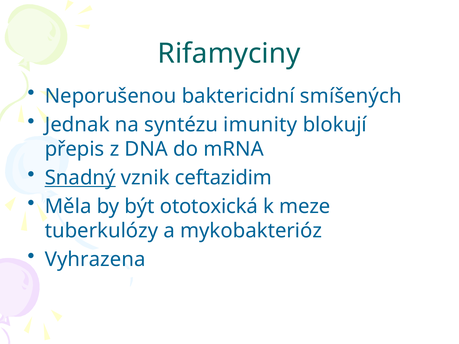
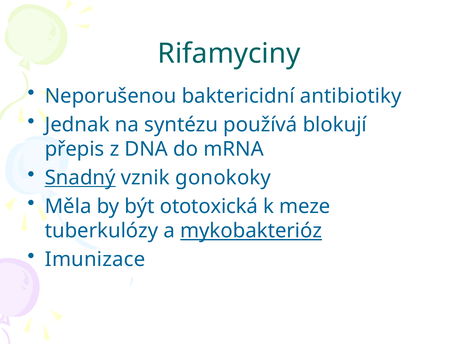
smíšených: smíšených -> antibiotiky
imunity: imunity -> používá
ceftazidim: ceftazidim -> gonokoky
mykobakterióz underline: none -> present
Vyhrazena: Vyhrazena -> Imunizace
